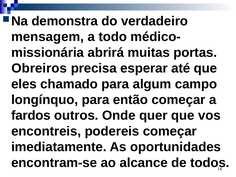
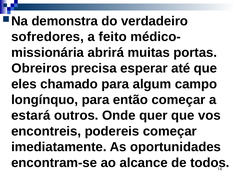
mensagem: mensagem -> sofredores
todo: todo -> feito
fardos: fardos -> estará
